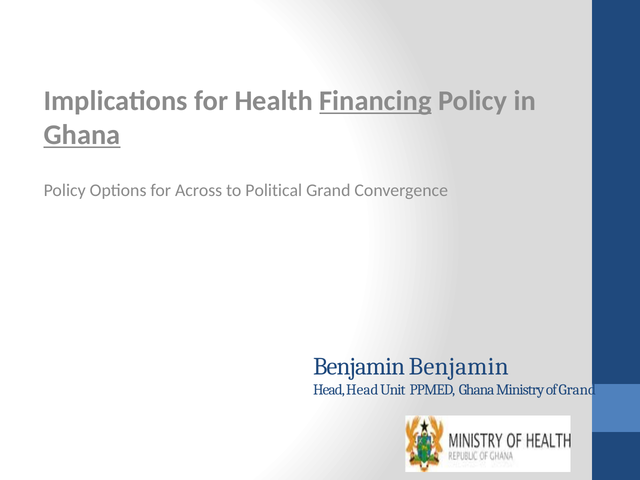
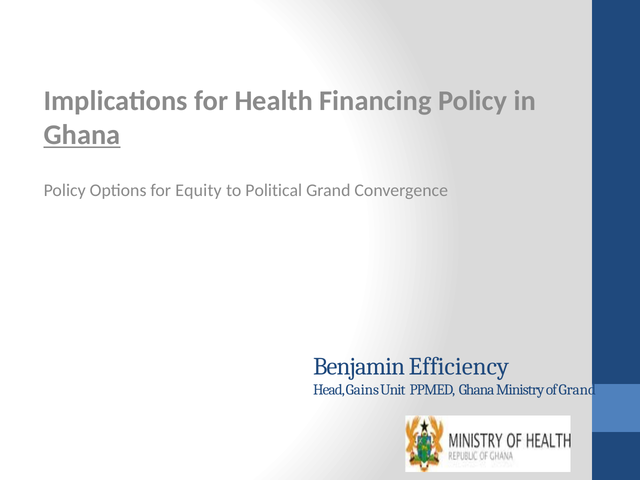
Financing underline: present -> none
Across: Across -> Equity
Benjamin Benjamin: Benjamin -> Efficiency
Head Head: Head -> Gains
